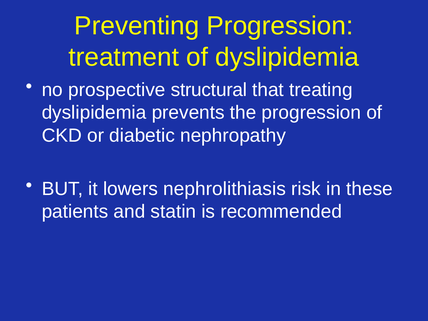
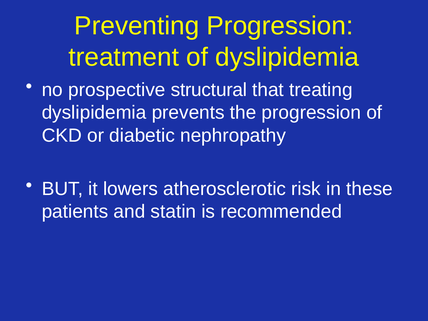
nephrolithiasis: nephrolithiasis -> atherosclerotic
